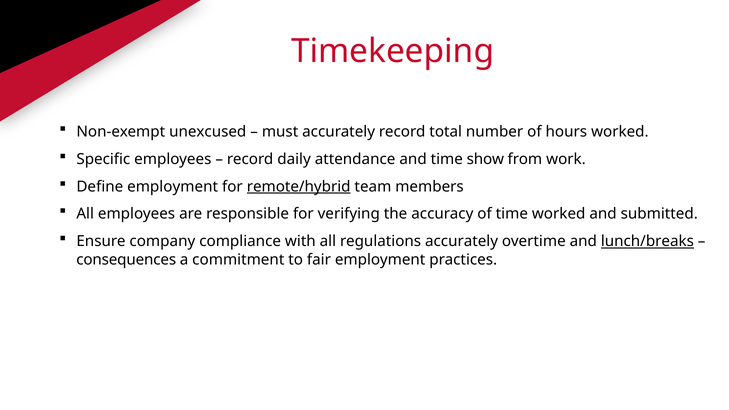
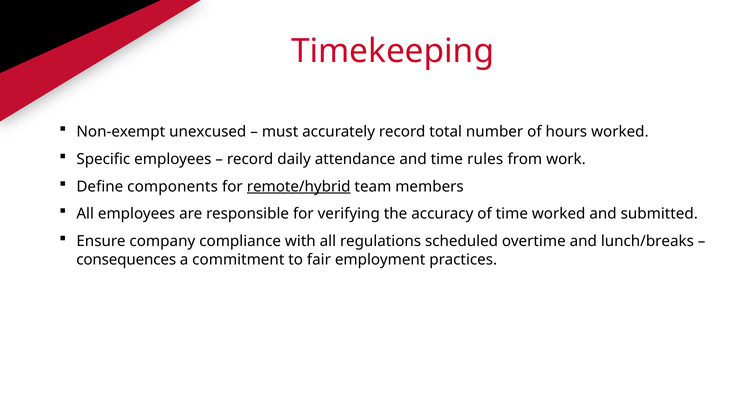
show: show -> rules
Define employment: employment -> components
regulations accurately: accurately -> scheduled
lunch/breaks underline: present -> none
